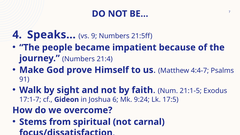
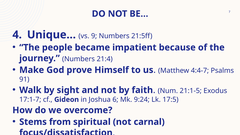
Speaks…: Speaks… -> Unique…
